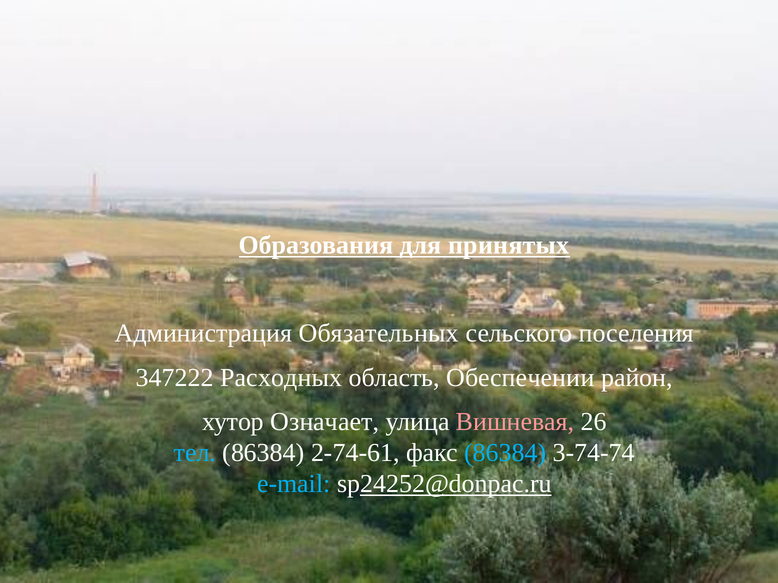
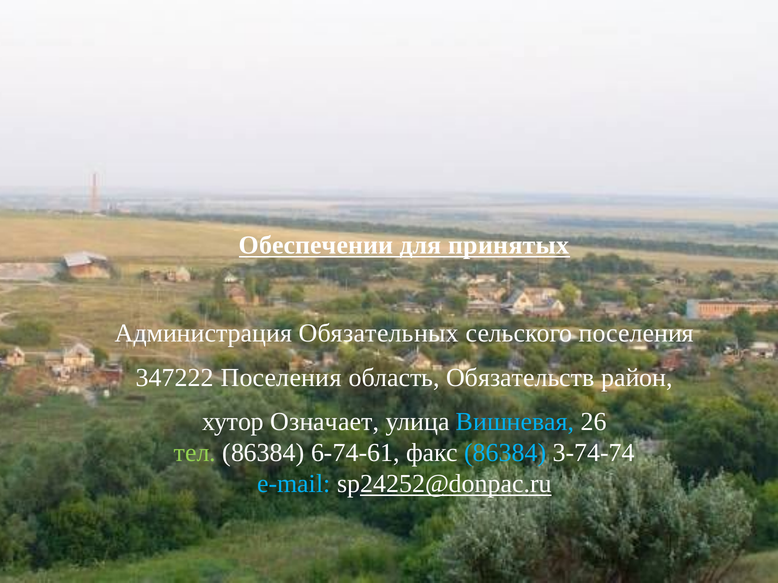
Образования: Образования -> Обеспечении
347222 Расходных: Расходных -> Поселения
Обеспечении: Обеспечении -> Обязательств
Вишневая colour: pink -> light blue
тел colour: light blue -> light green
2-74-61: 2-74-61 -> 6-74-61
